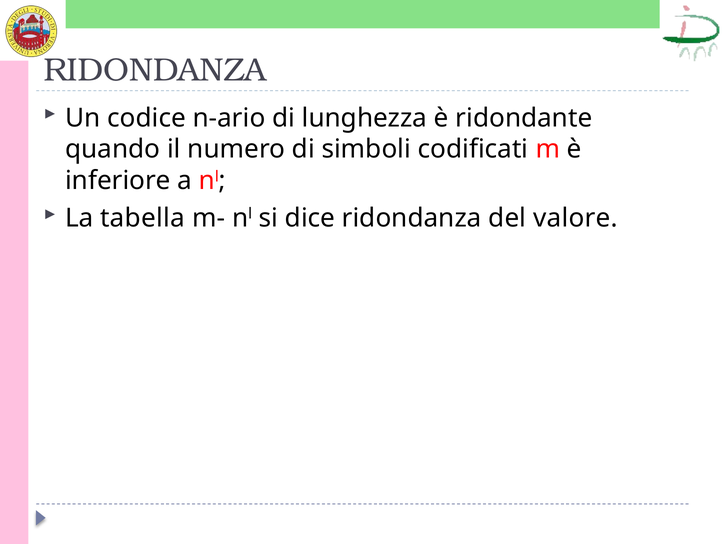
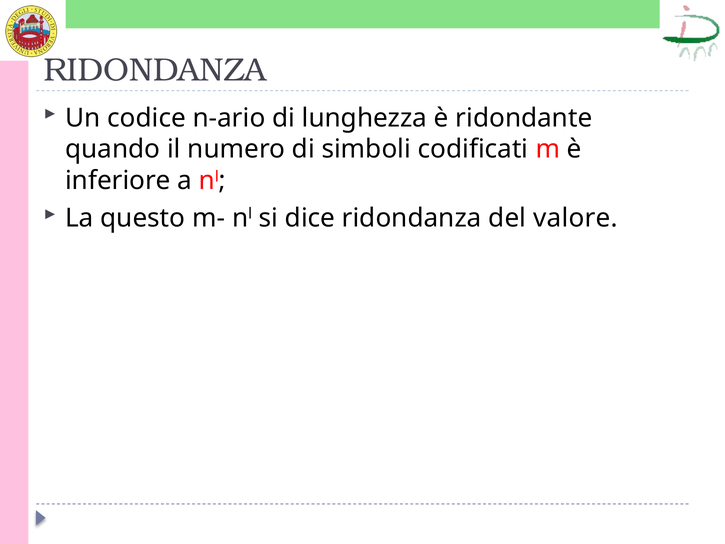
tabella: tabella -> questo
